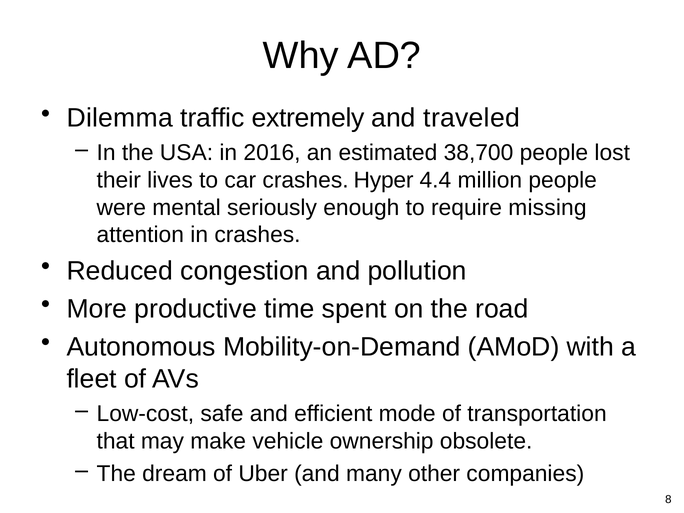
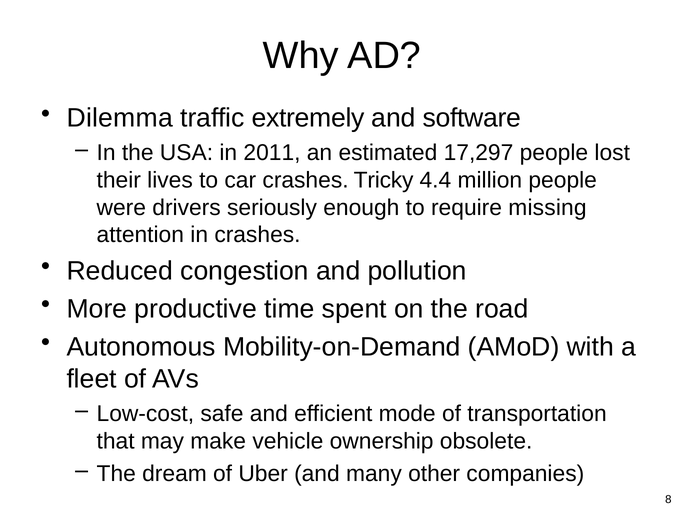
traveled: traveled -> software
2016: 2016 -> 2011
38,700: 38,700 -> 17,297
Hyper: Hyper -> Tricky
mental: mental -> drivers
